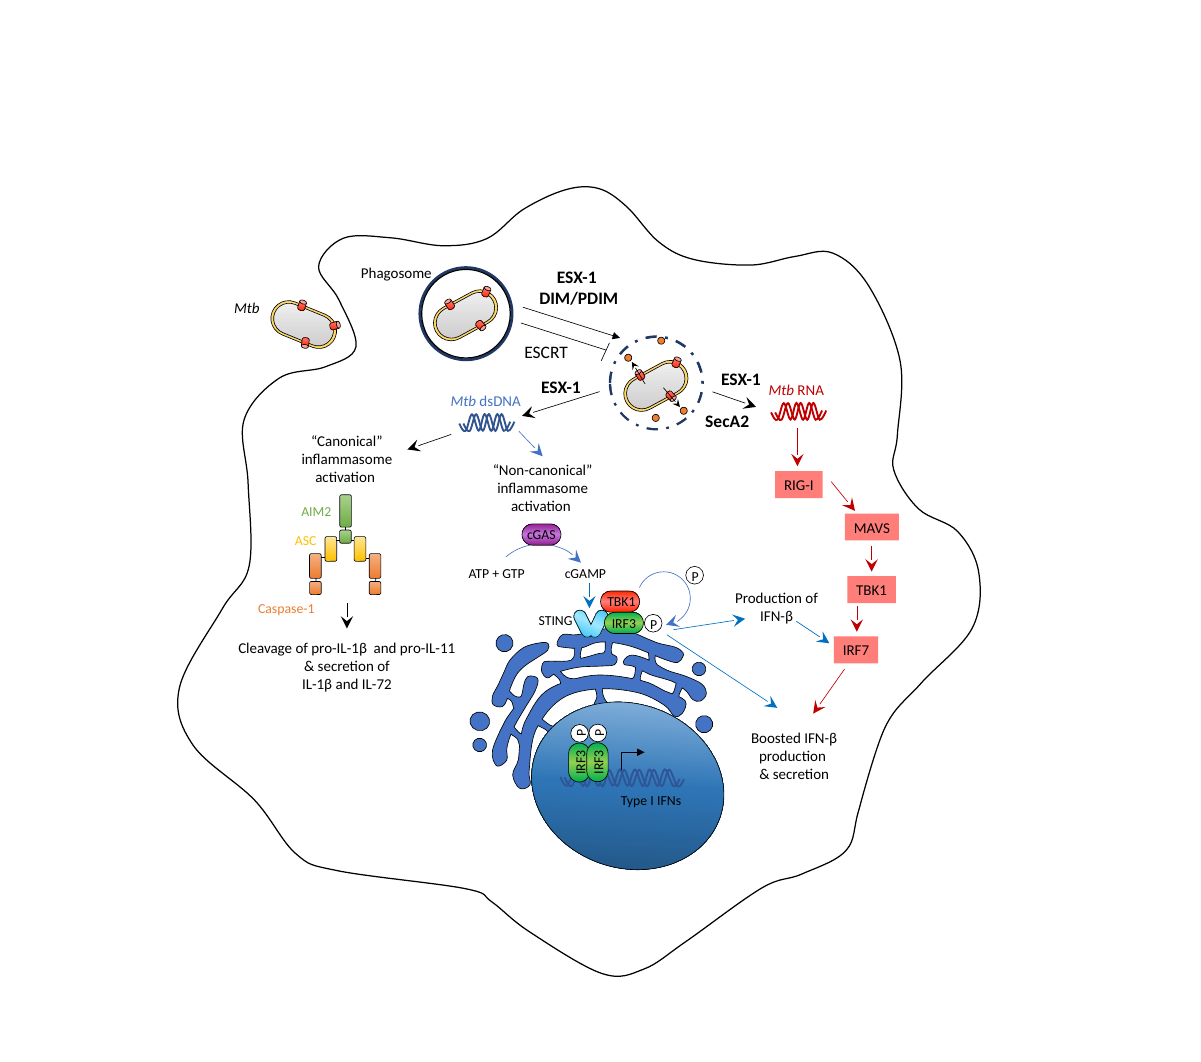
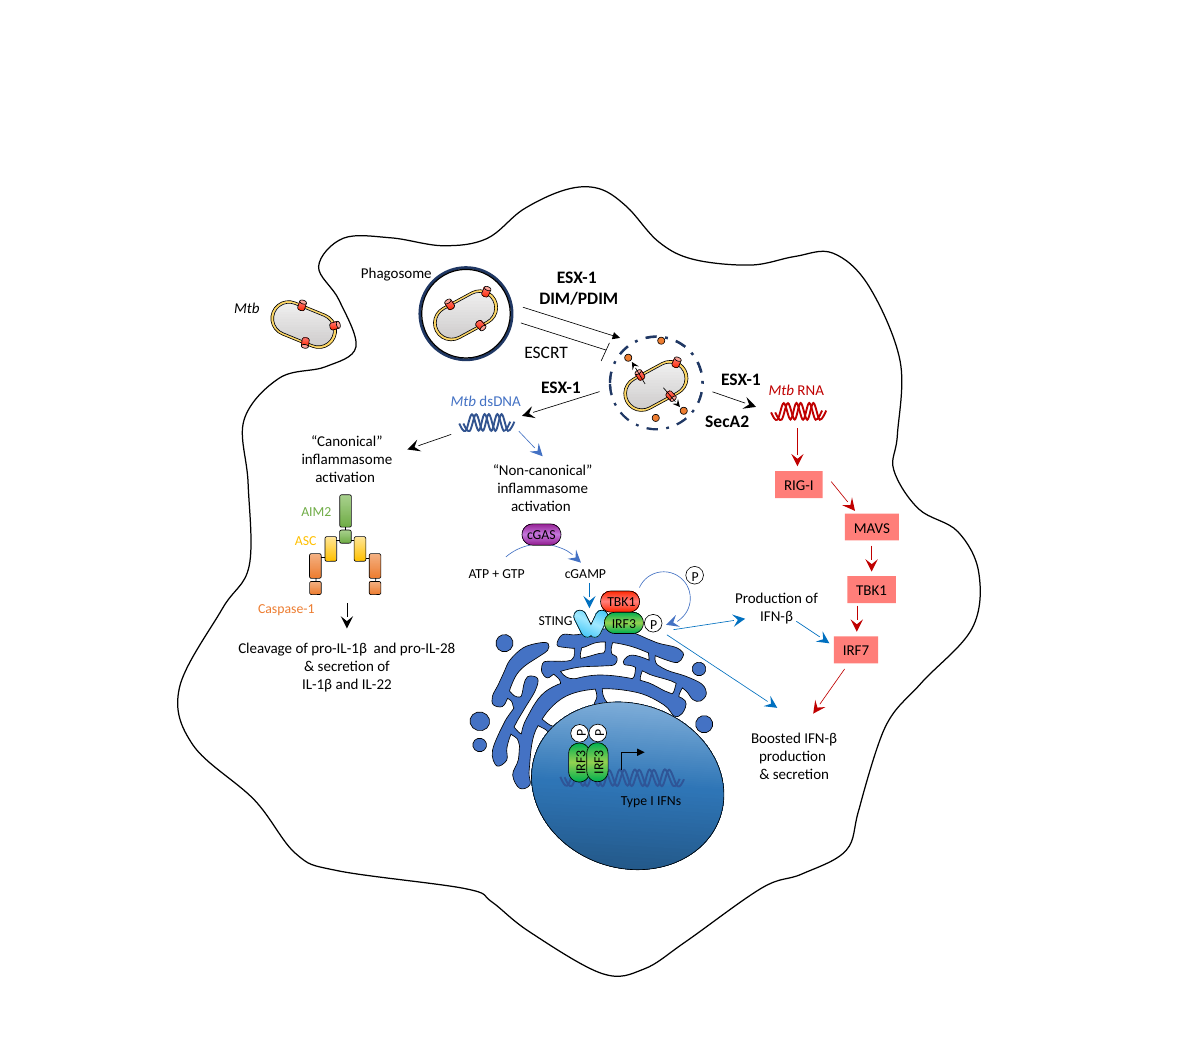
pro-IL-11: pro-IL-11 -> pro-IL-28
IL-72: IL-72 -> IL-22
